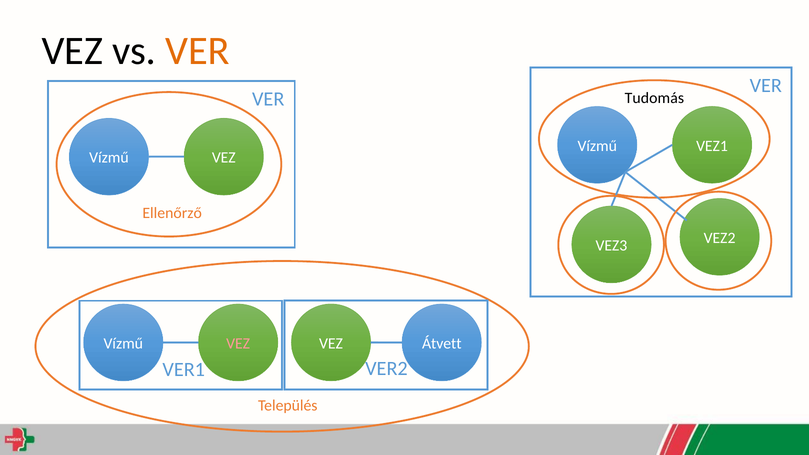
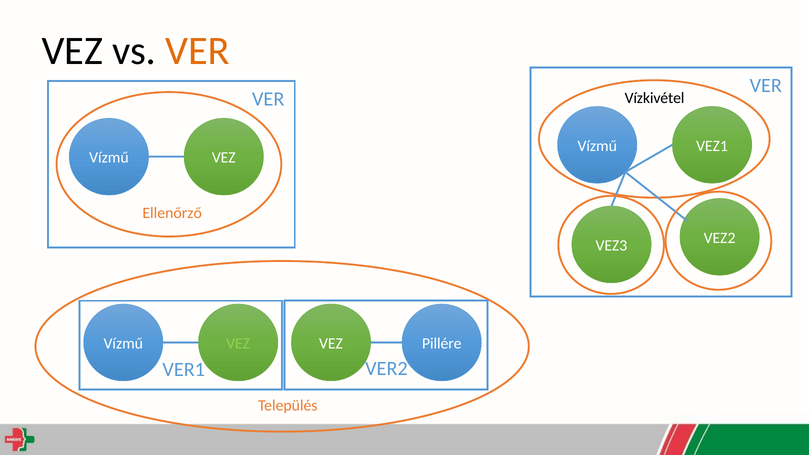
Tudomás: Tudomás -> Vízkivétel
VEZ at (238, 344) colour: pink -> light green
Átvett: Átvett -> Pillére
